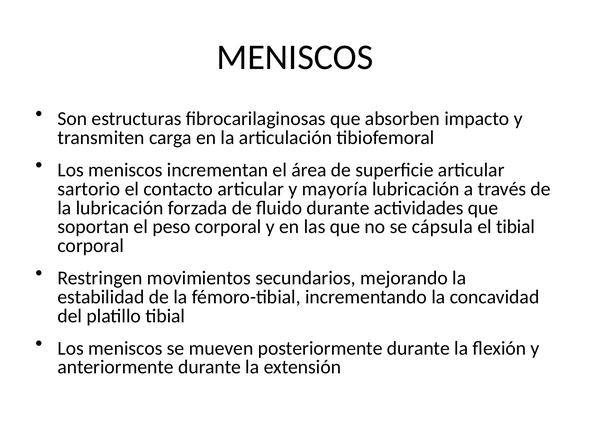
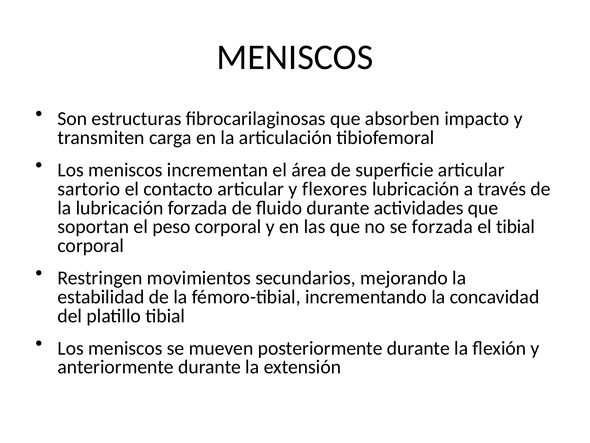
mayoría: mayoría -> flexores
se cápsula: cápsula -> forzada
